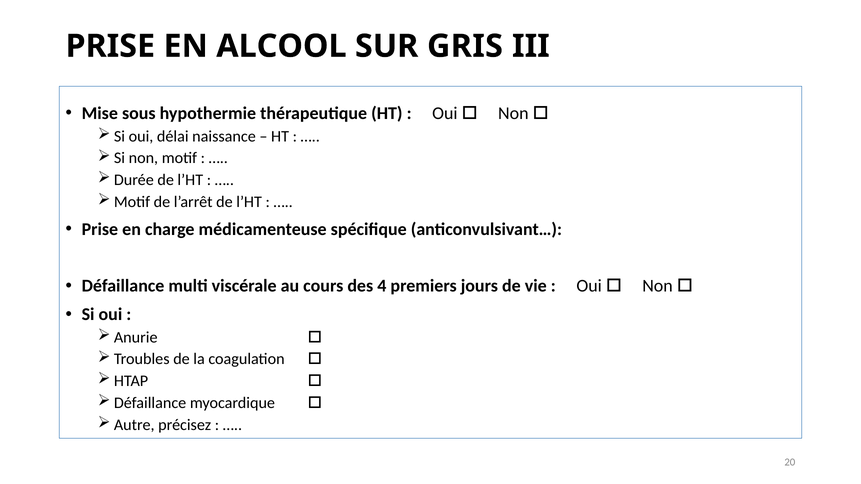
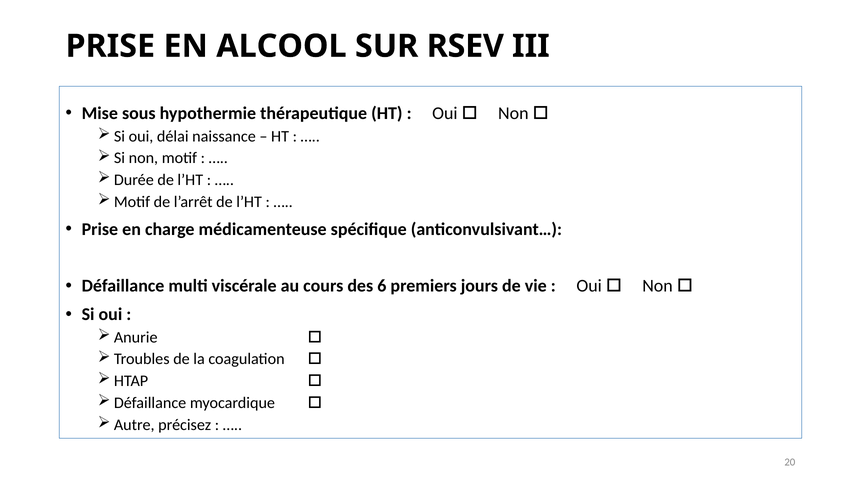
GRIS: GRIS -> RSEV
4: 4 -> 6
